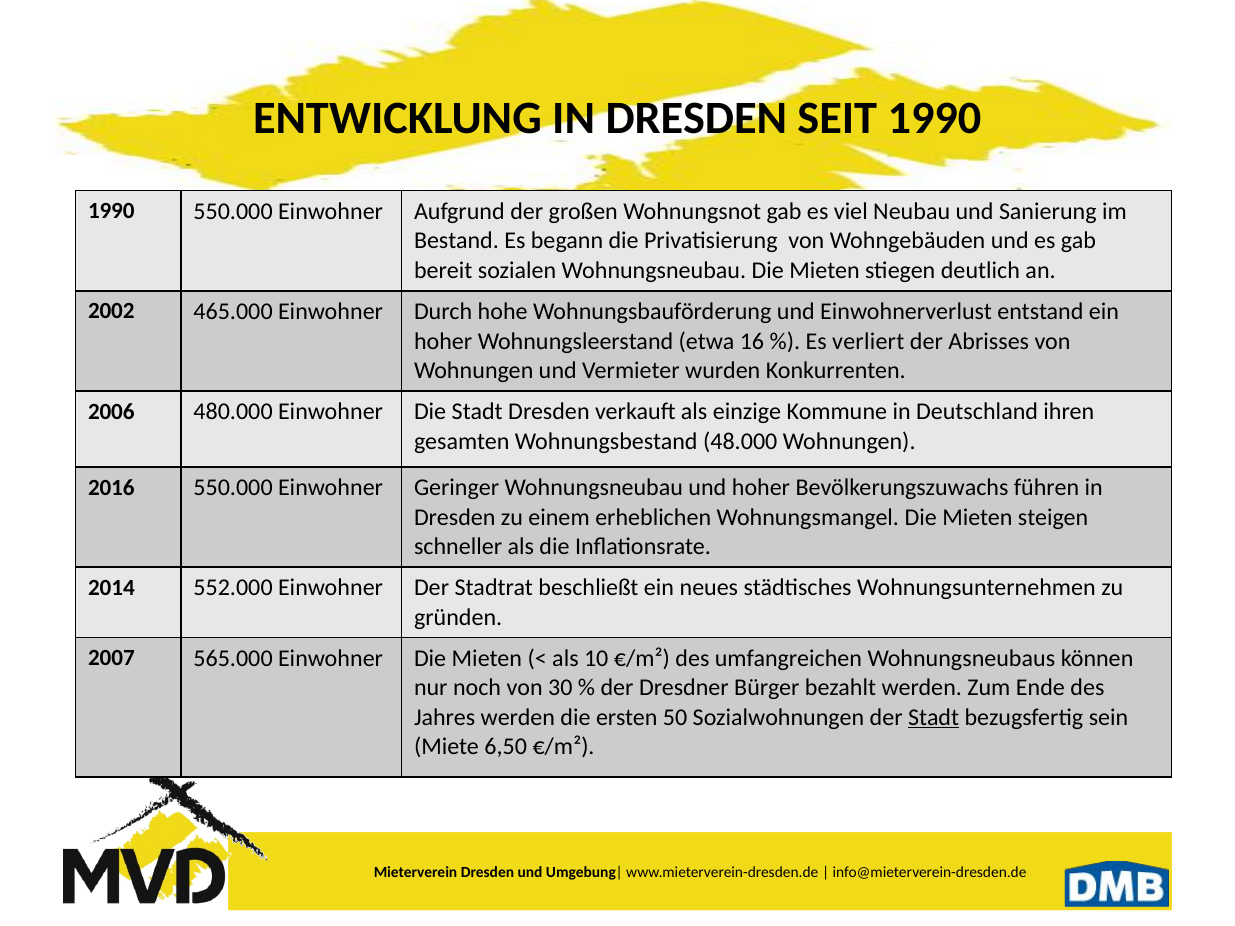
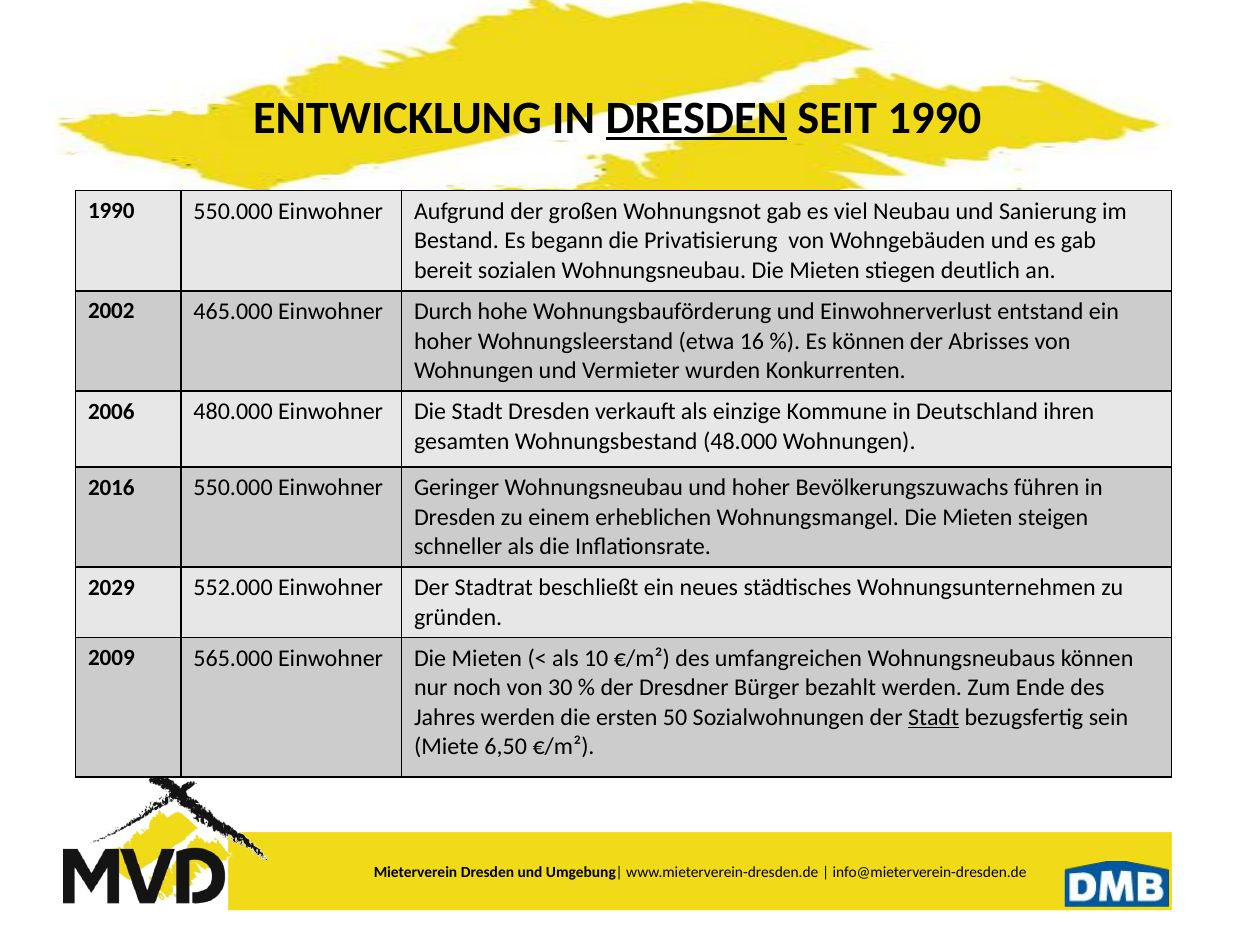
DRESDEN at (696, 118) underline: none -> present
Es verliert: verliert -> können
2014: 2014 -> 2029
2007: 2007 -> 2009
